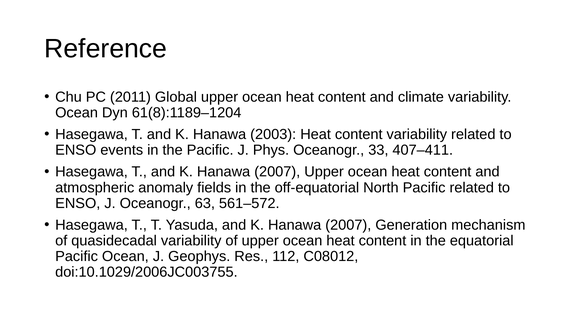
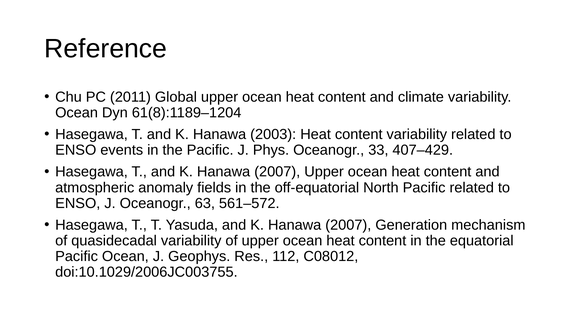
407–411: 407–411 -> 407–429
